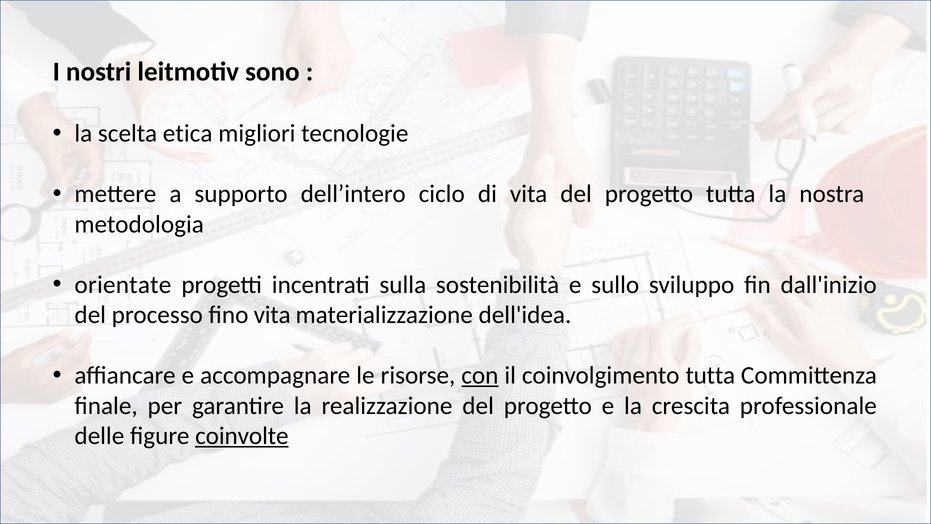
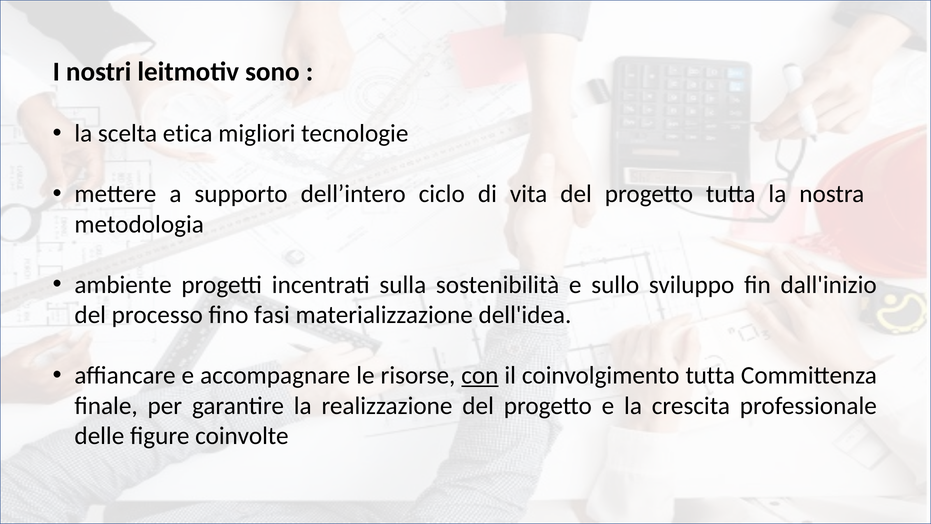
orientate: orientate -> ambiente
fino vita: vita -> fasi
coinvolte underline: present -> none
